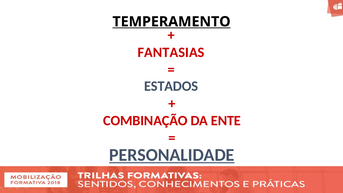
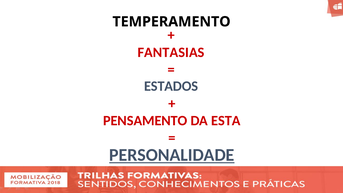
TEMPERAMENTO underline: present -> none
COMBINAÇÃO: COMBINAÇÃO -> PENSAMENTO
ENTE: ENTE -> ESTA
